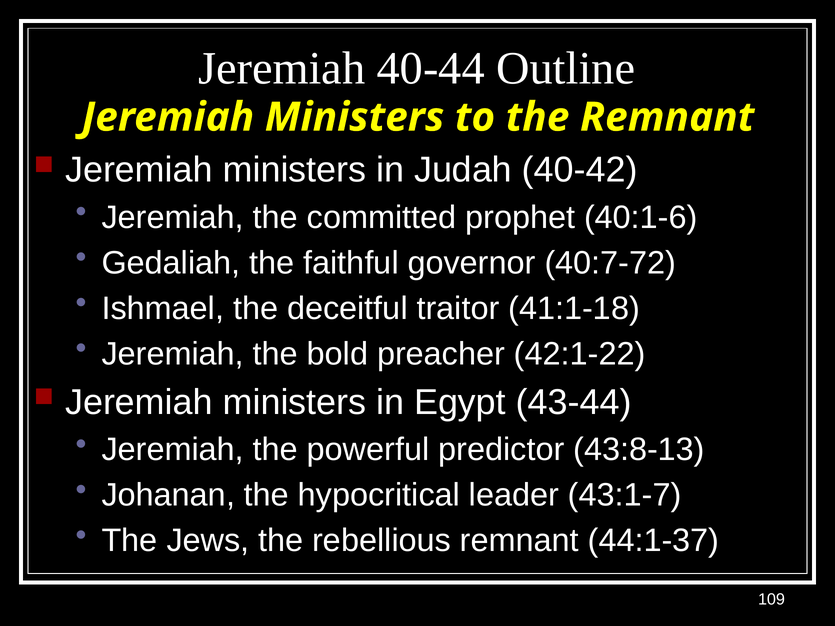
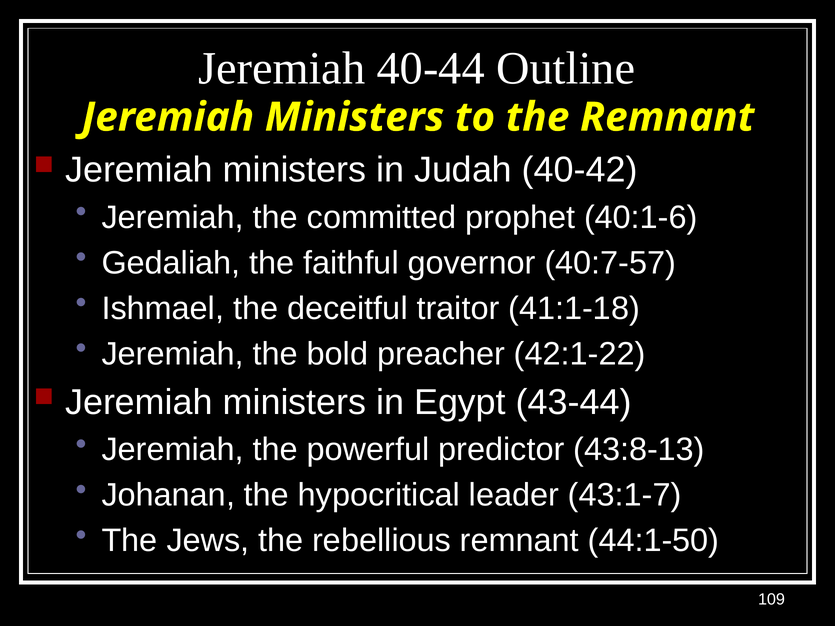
40:7-72: 40:7-72 -> 40:7-57
44:1-37: 44:1-37 -> 44:1-50
